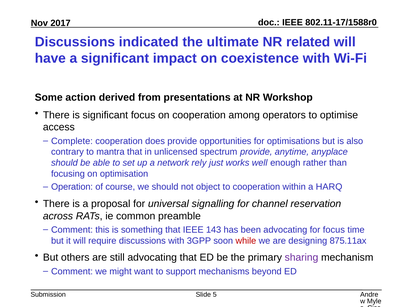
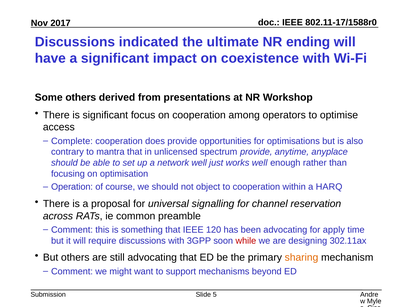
related: related -> ending
Some action: action -> others
network rely: rely -> well
143: 143 -> 120
for focus: focus -> apply
875.11ax: 875.11ax -> 302.11ax
sharing colour: purple -> orange
